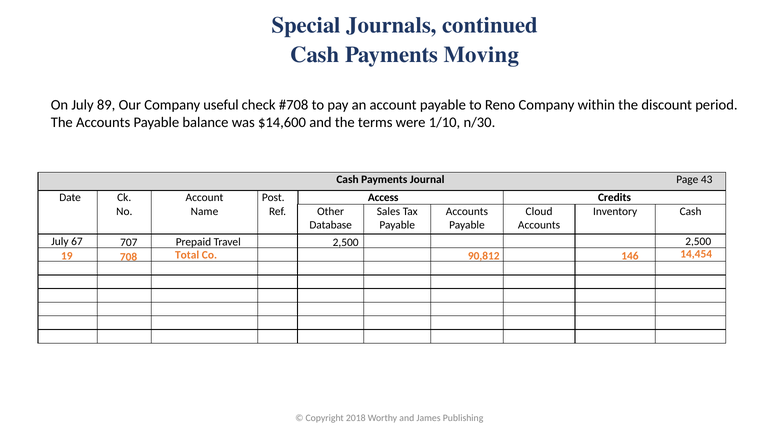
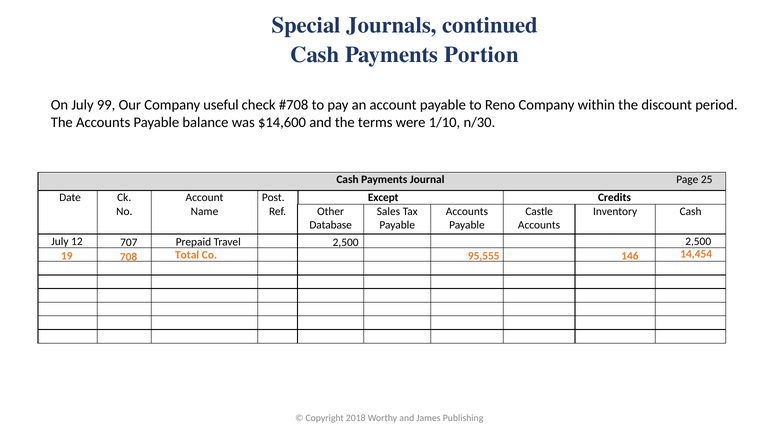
Moving: Moving -> Portion
89: 89 -> 99
43: 43 -> 25
Access: Access -> Except
Cloud: Cloud -> Castle
67: 67 -> 12
90,812: 90,812 -> 95,555
